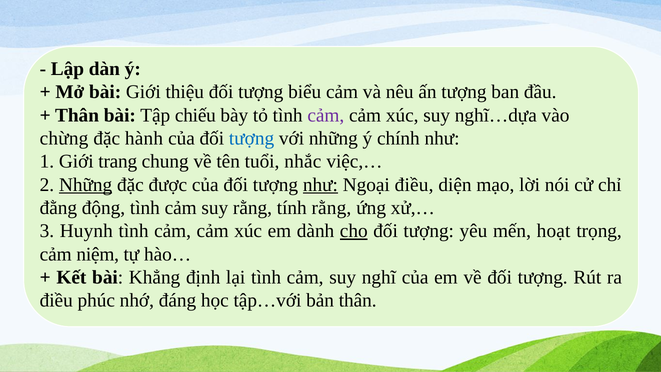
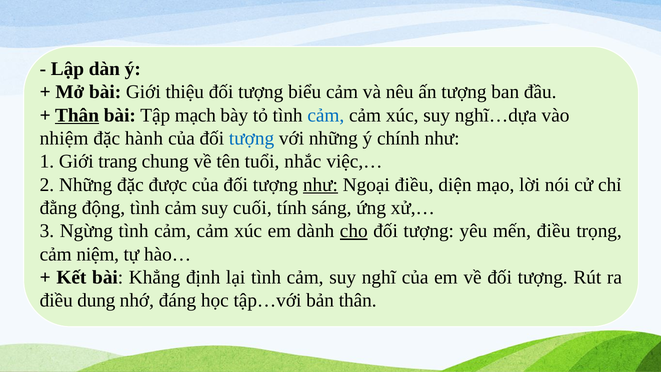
Thân at (77, 115) underline: none -> present
chiếu: chiếu -> mạch
cảm at (326, 115) colour: purple -> blue
chừng: chừng -> nhiệm
Những at (86, 185) underline: present -> none
suy rằng: rằng -> cuối
tính rằng: rằng -> sáng
Huynh: Huynh -> Ngừng
mến hoạt: hoạt -> điều
phúc: phúc -> dung
